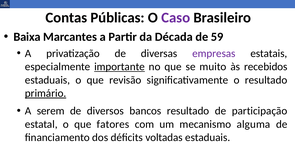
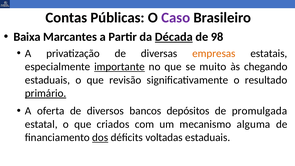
Década underline: none -> present
59: 59 -> 98
empresas colour: purple -> orange
recebidos: recebidos -> chegando
serem: serem -> oferta
bancos resultado: resultado -> depósitos
participação: participação -> promulgada
fatores: fatores -> criados
dos underline: none -> present
